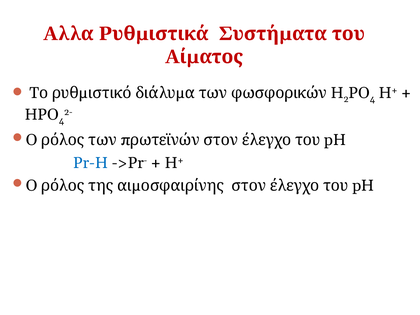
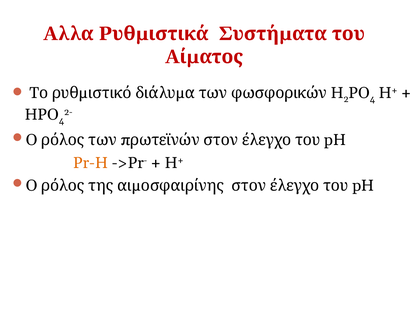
Pr-H colour: blue -> orange
